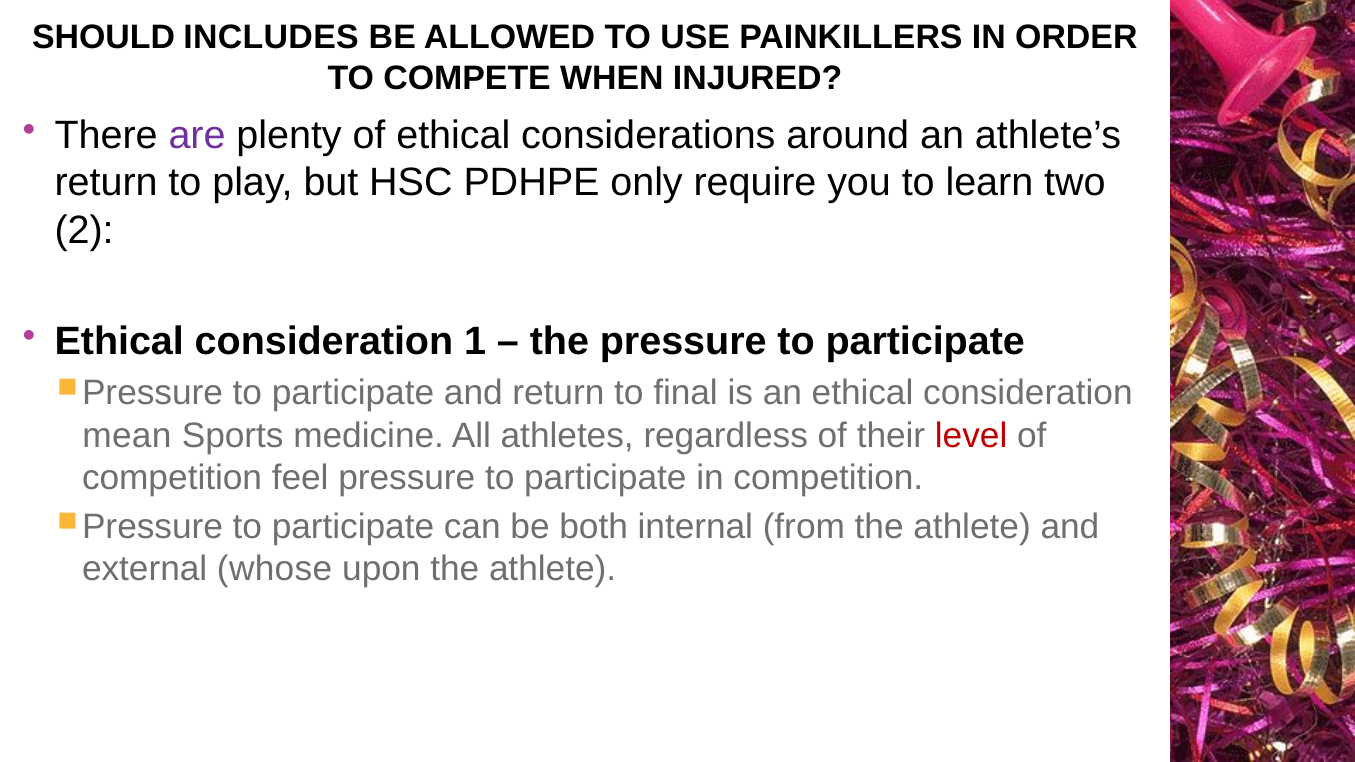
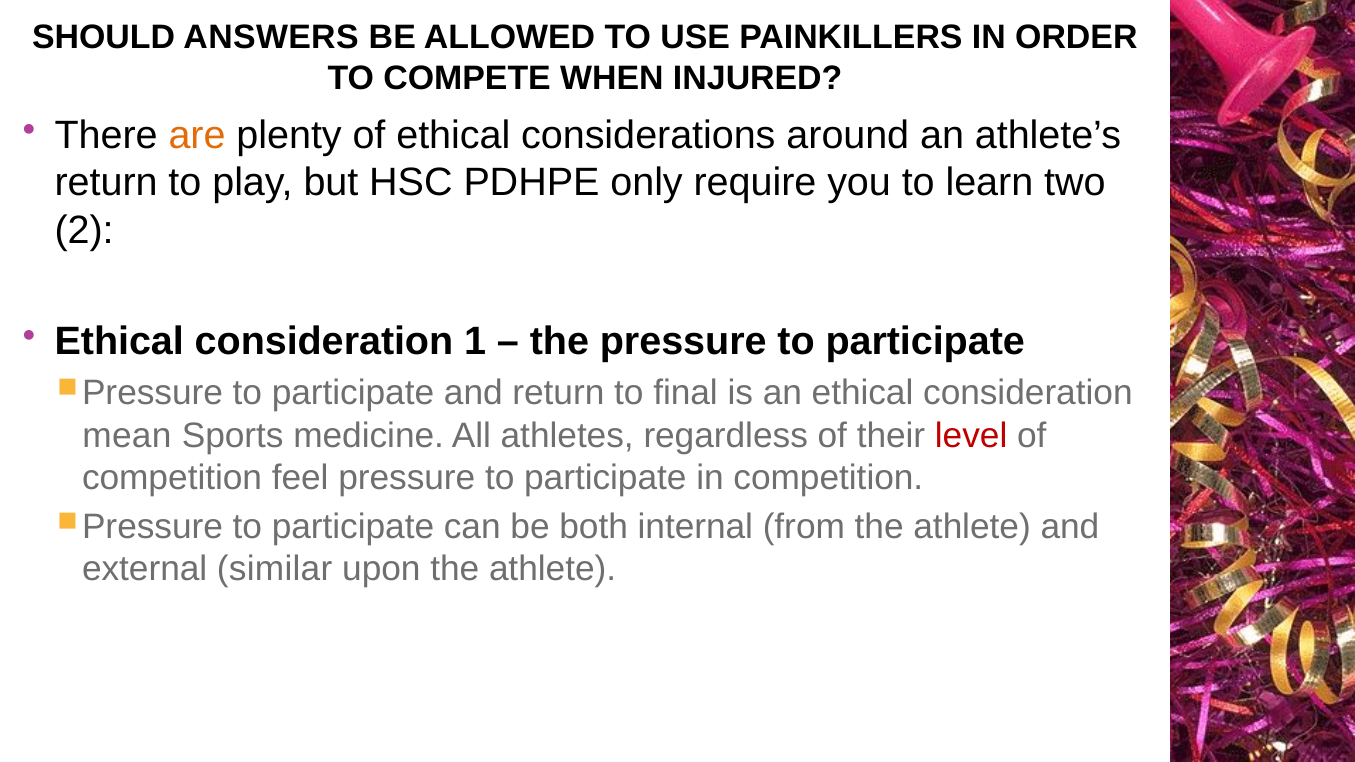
INCLUDES: INCLUDES -> ANSWERS
are colour: purple -> orange
whose: whose -> similar
